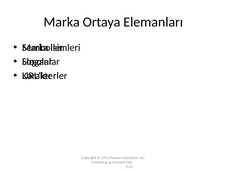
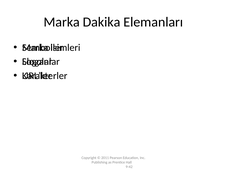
Ortaya: Ortaya -> Dakika
